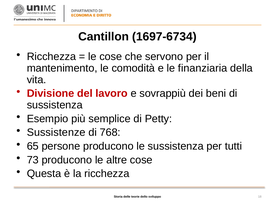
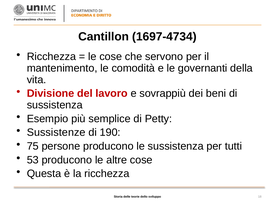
1697-6734: 1697-6734 -> 1697-4734
finanziaria: finanziaria -> governanti
768: 768 -> 190
65: 65 -> 75
73: 73 -> 53
